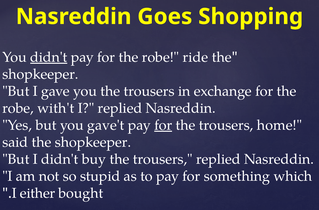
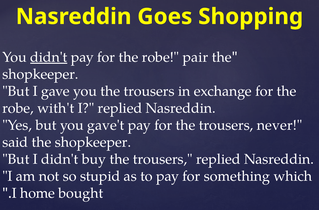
ride: ride -> pair
for at (163, 125) underline: present -> none
home: home -> never
either: either -> home
